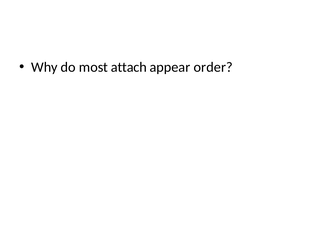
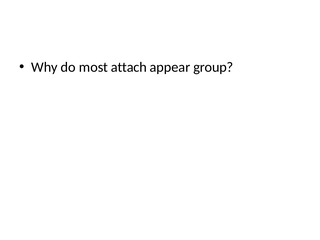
order: order -> group
